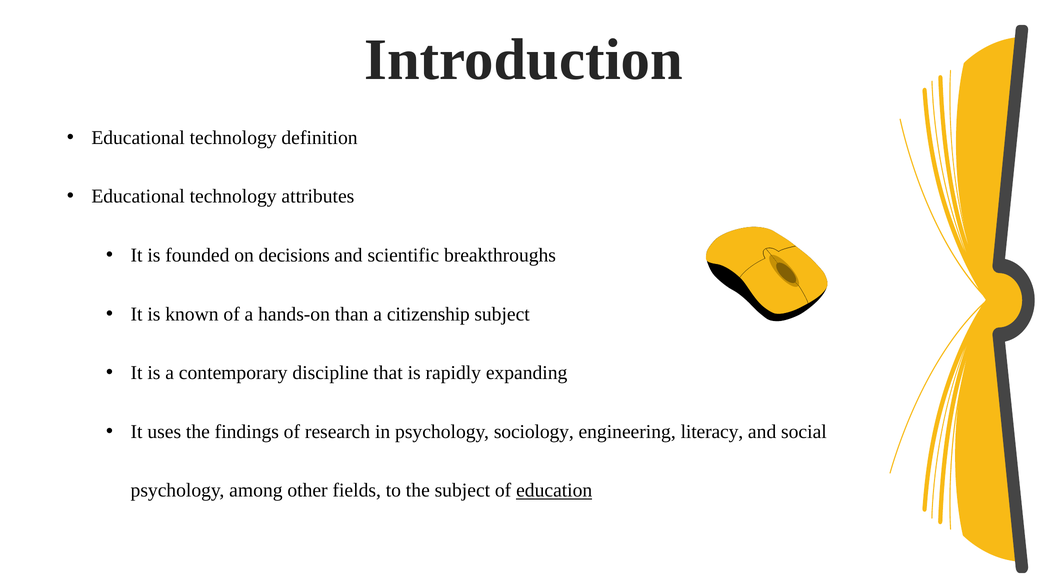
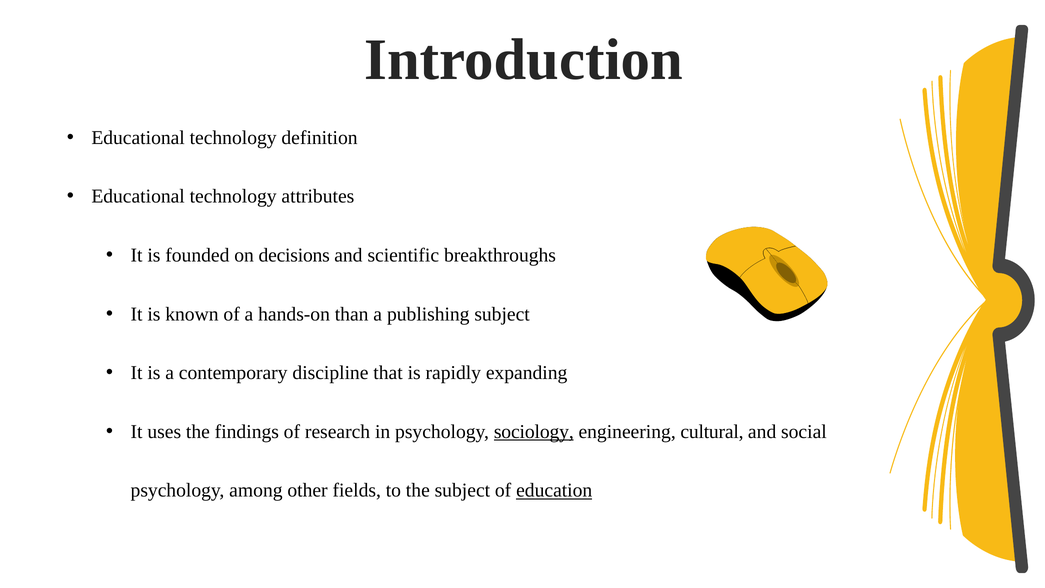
citizenship: citizenship -> publishing
sociology underline: none -> present
literacy: literacy -> cultural
